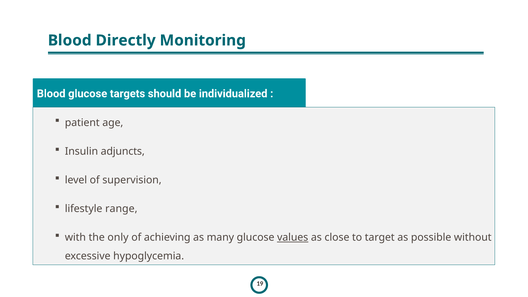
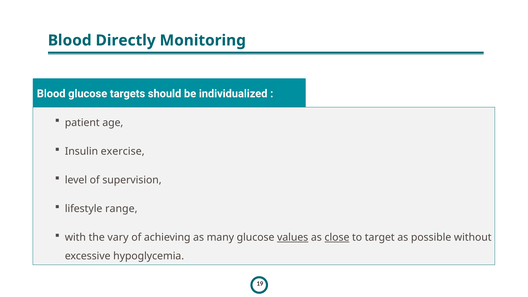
adjuncts: adjuncts -> exercise
only: only -> vary
close underline: none -> present
